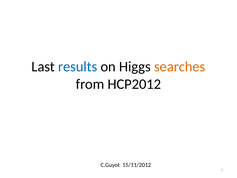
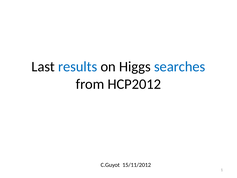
searches colour: orange -> blue
